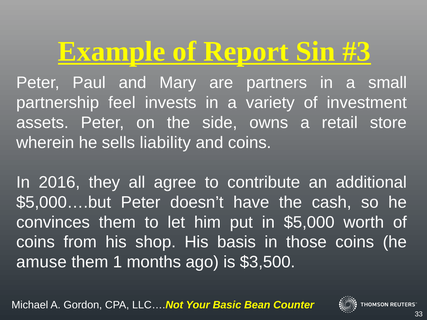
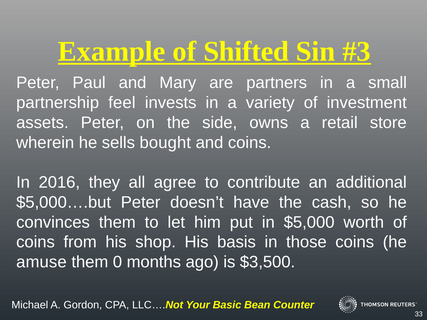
Report: Report -> Shifted
liability: liability -> bought
1: 1 -> 0
